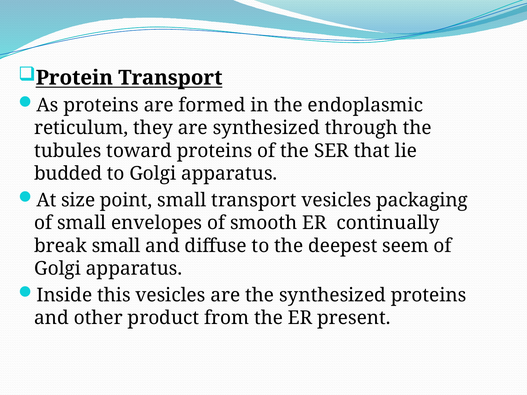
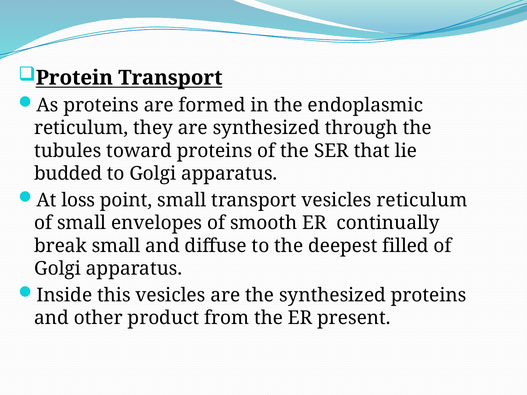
size: size -> loss
vesicles packaging: packaging -> reticulum
seem: seem -> filled
